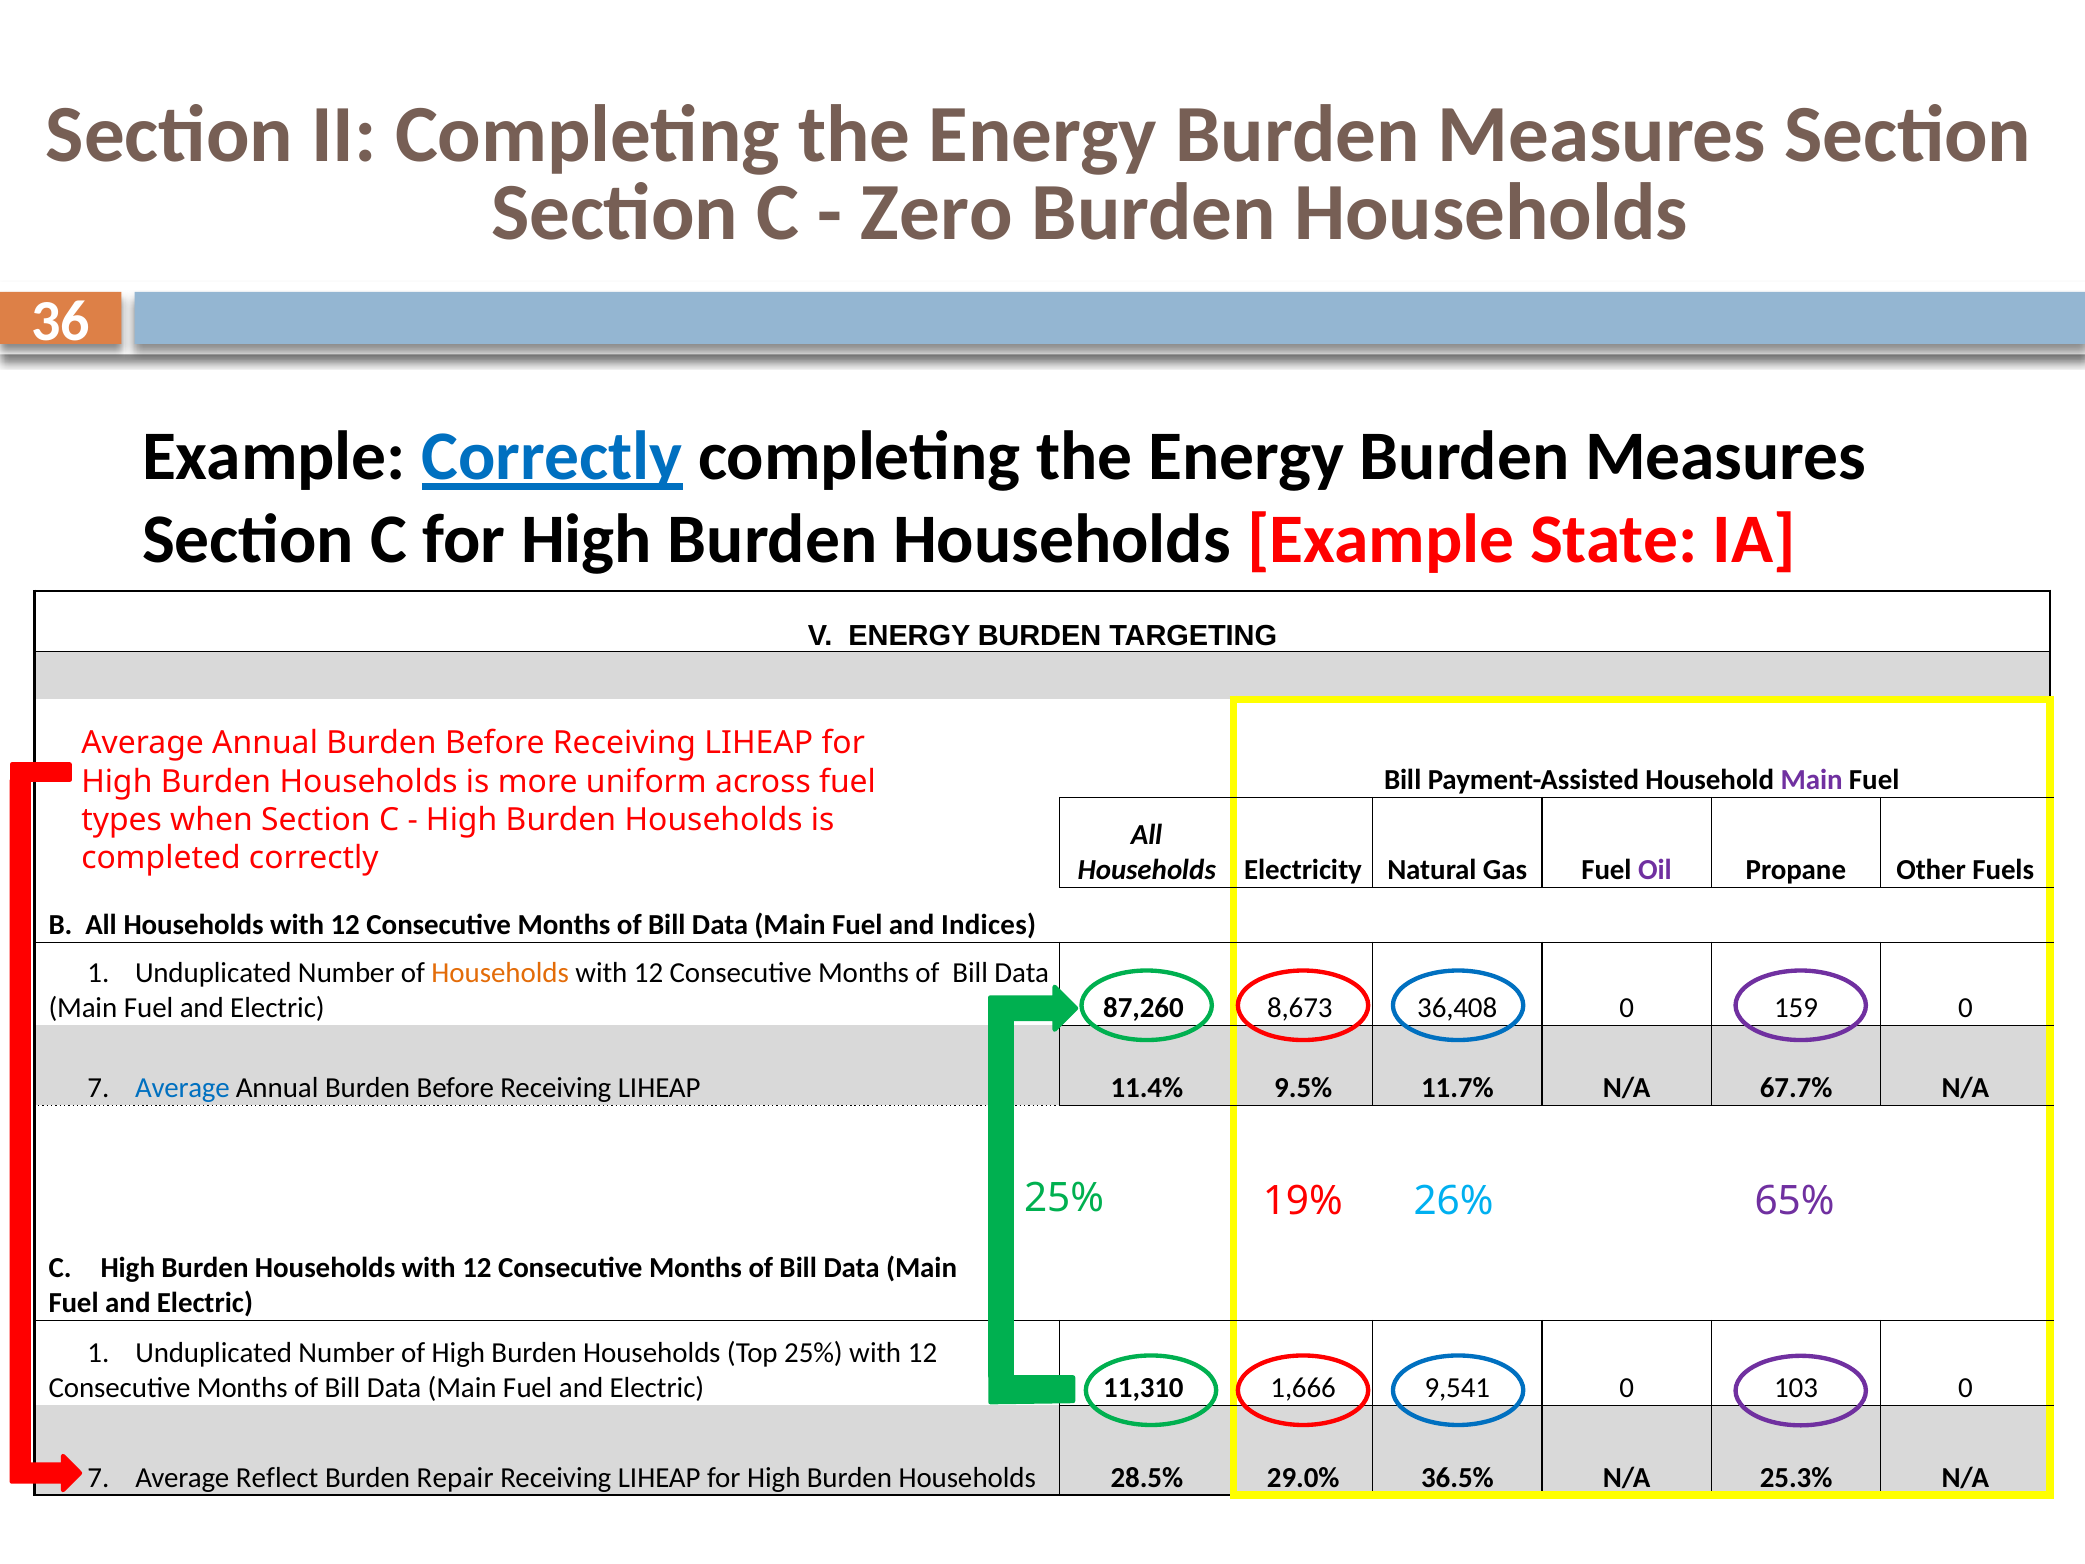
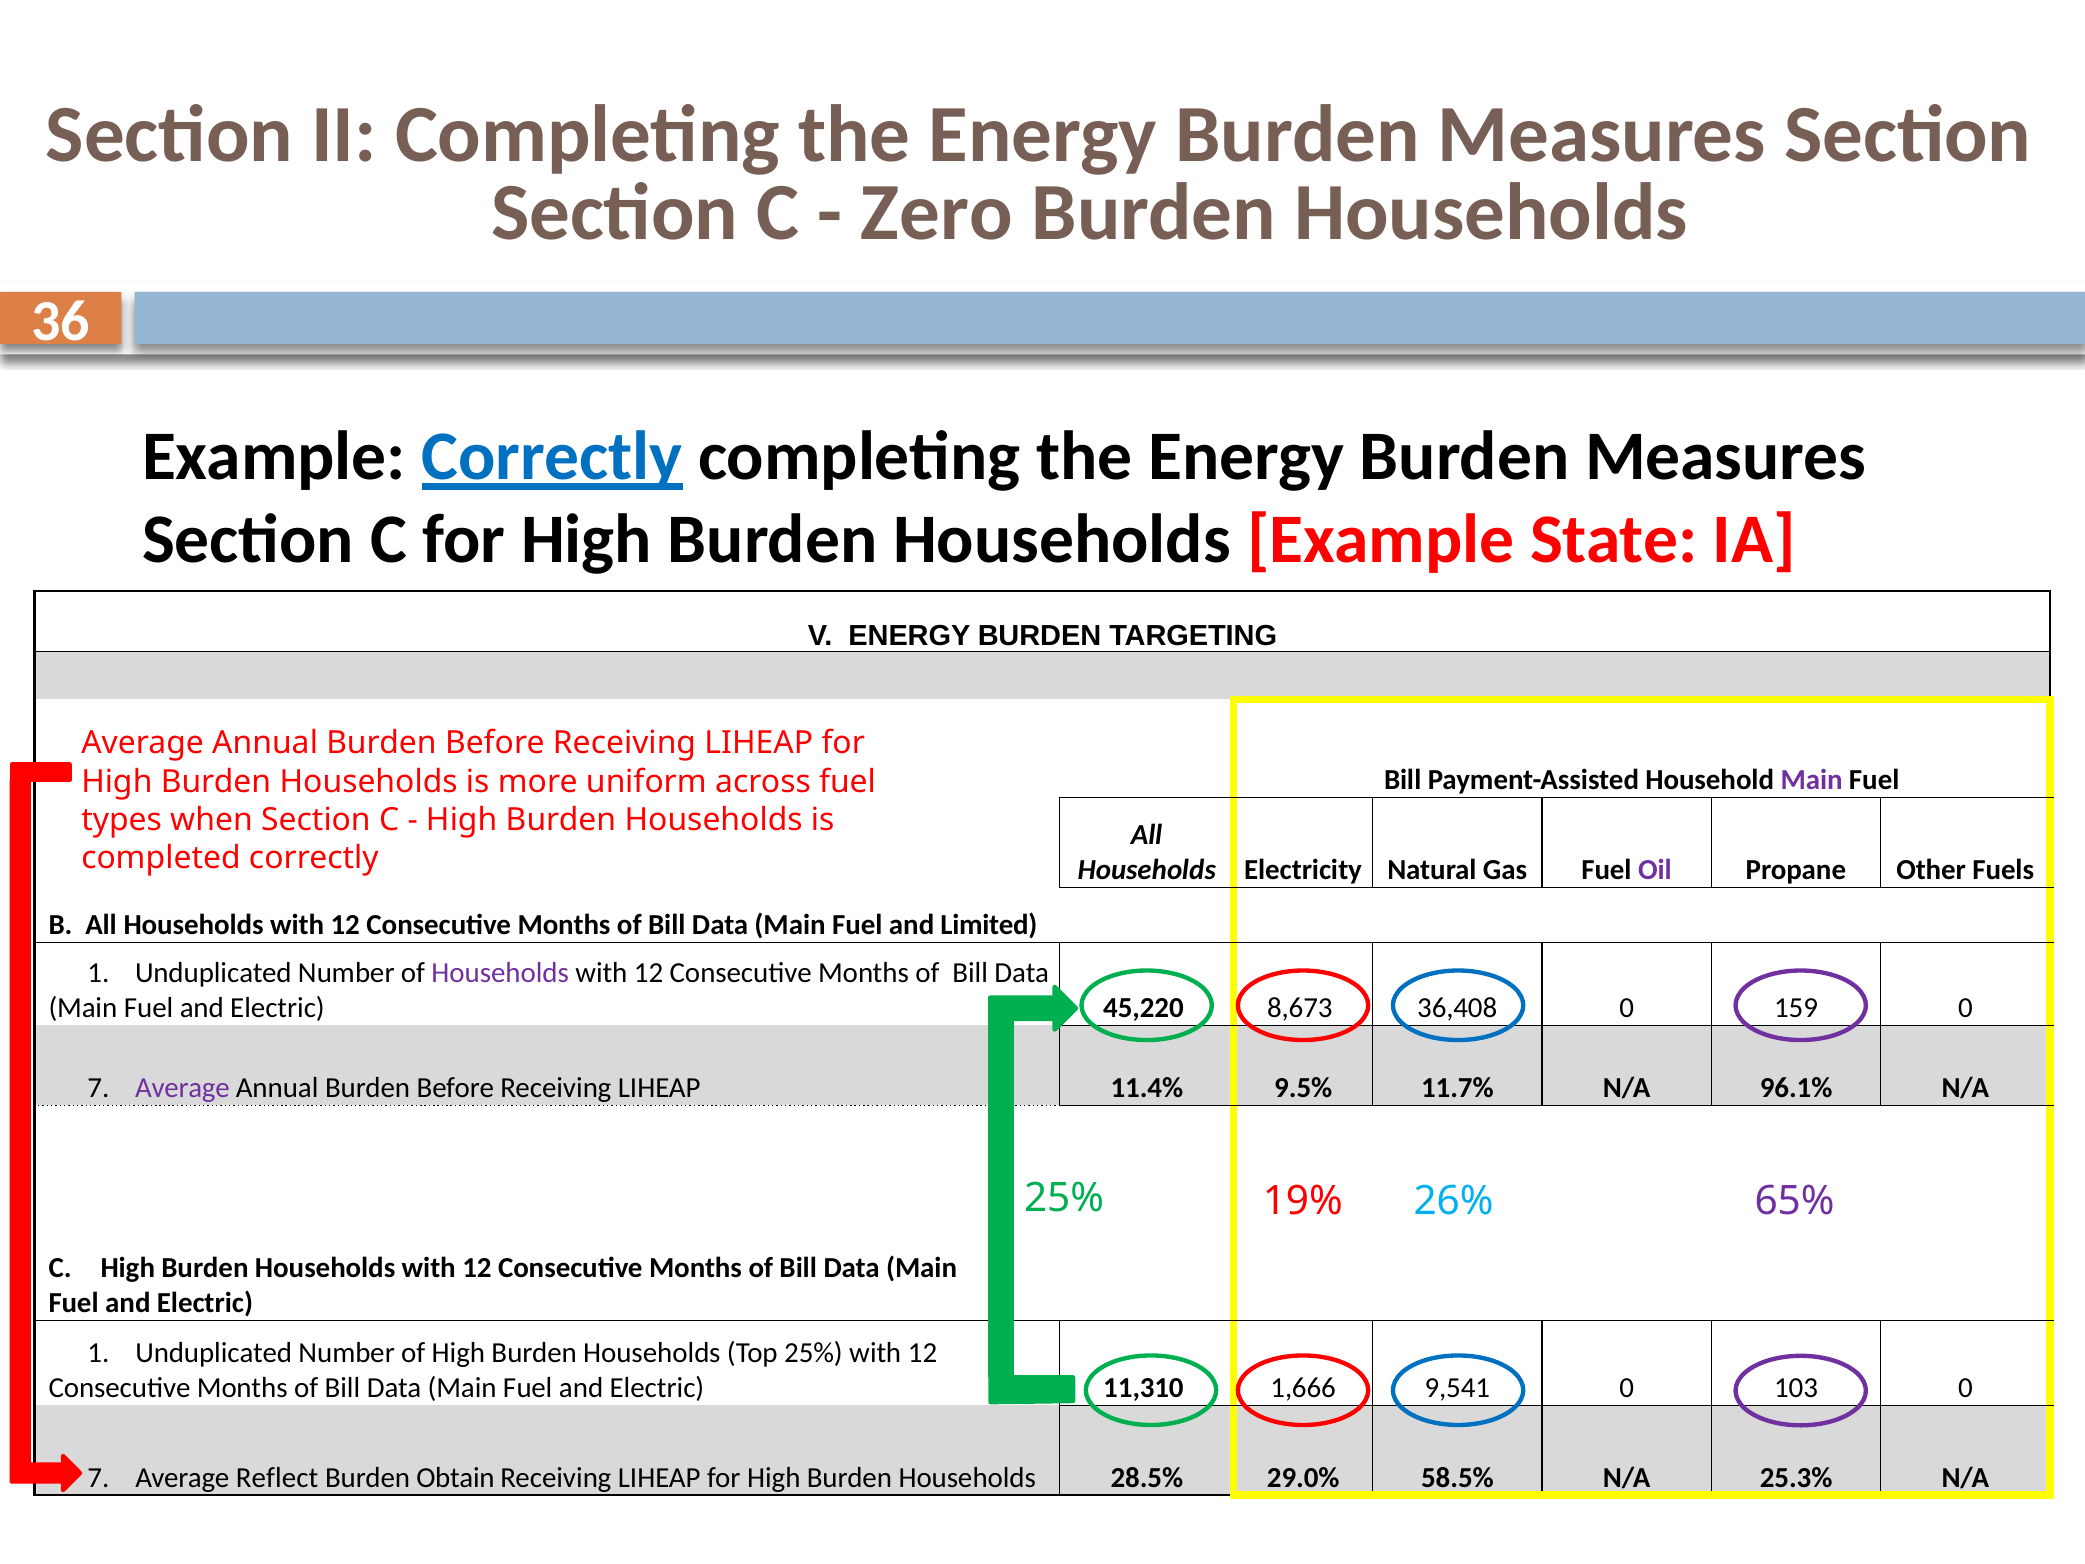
Indices: Indices -> Limited
Households at (500, 973) colour: orange -> purple
87,260: 87,260 -> 45,220
Average at (182, 1088) colour: blue -> purple
67.7%: 67.7% -> 96.1%
Repair: Repair -> Obtain
36.5%: 36.5% -> 58.5%
